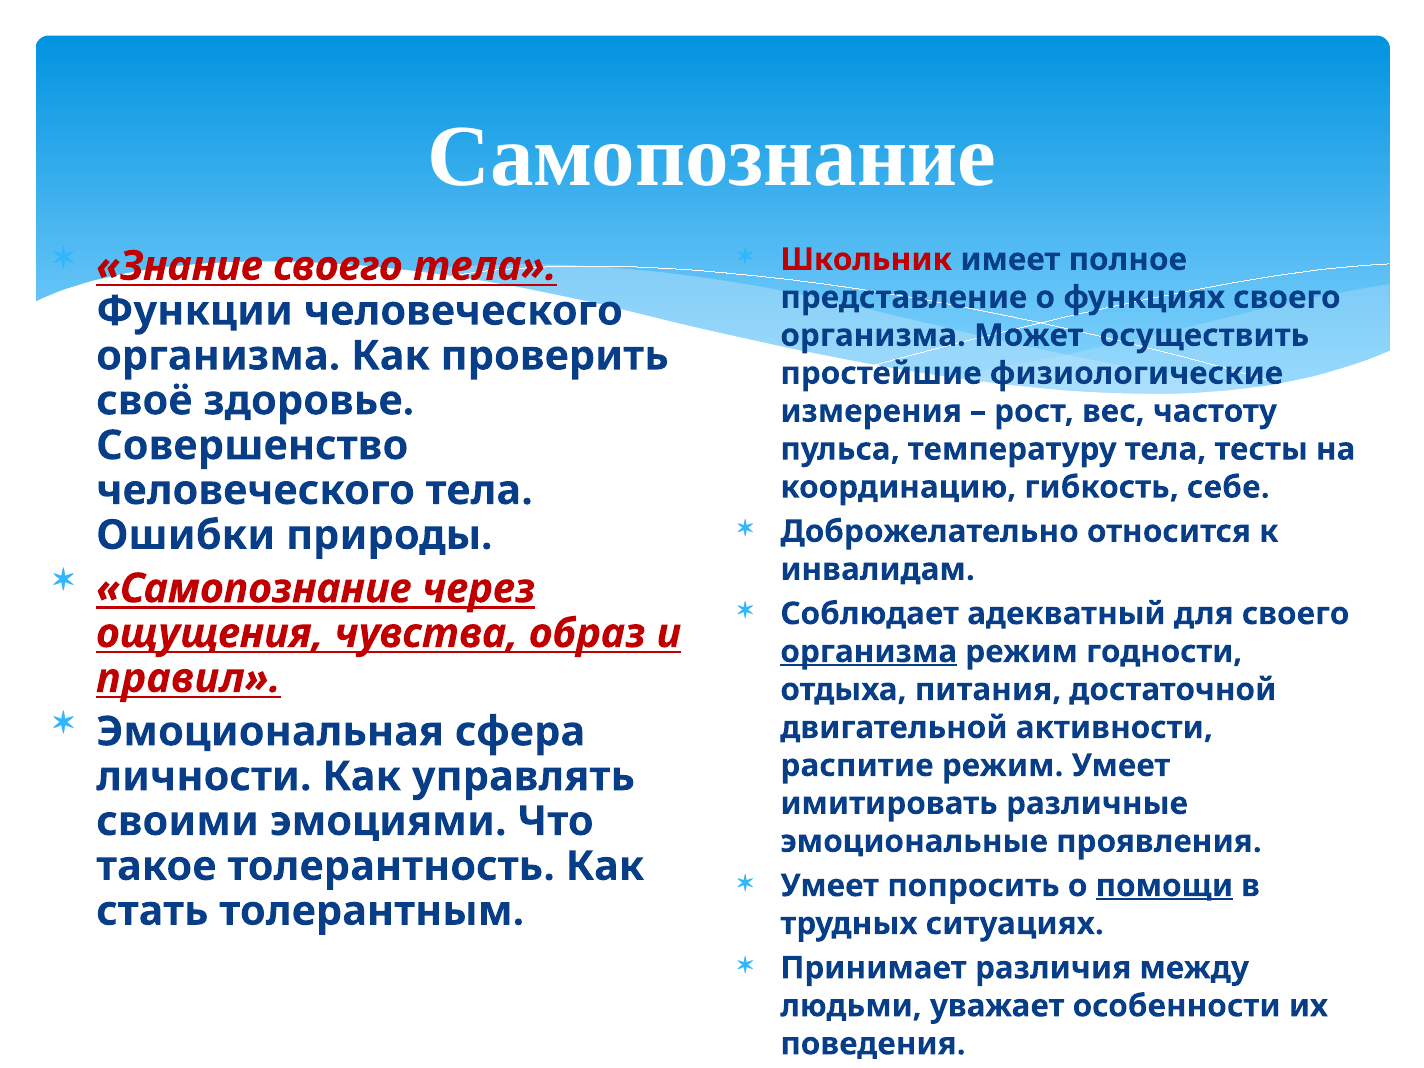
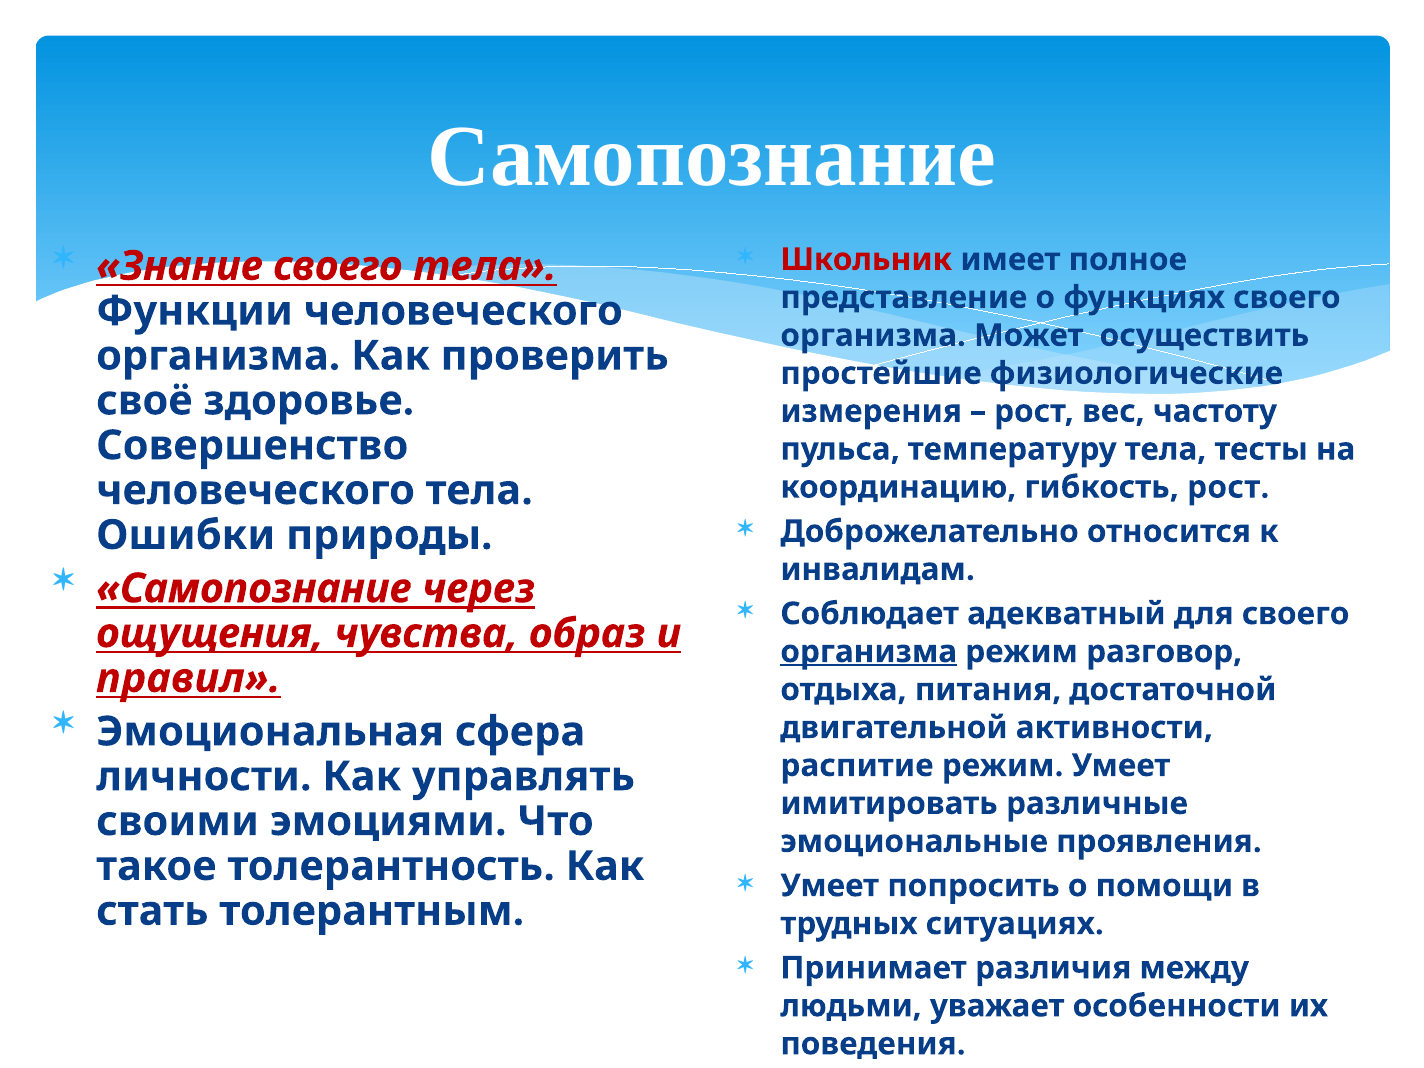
гибкость себе: себе -> рост
годности: годности -> разговор
помощи underline: present -> none
